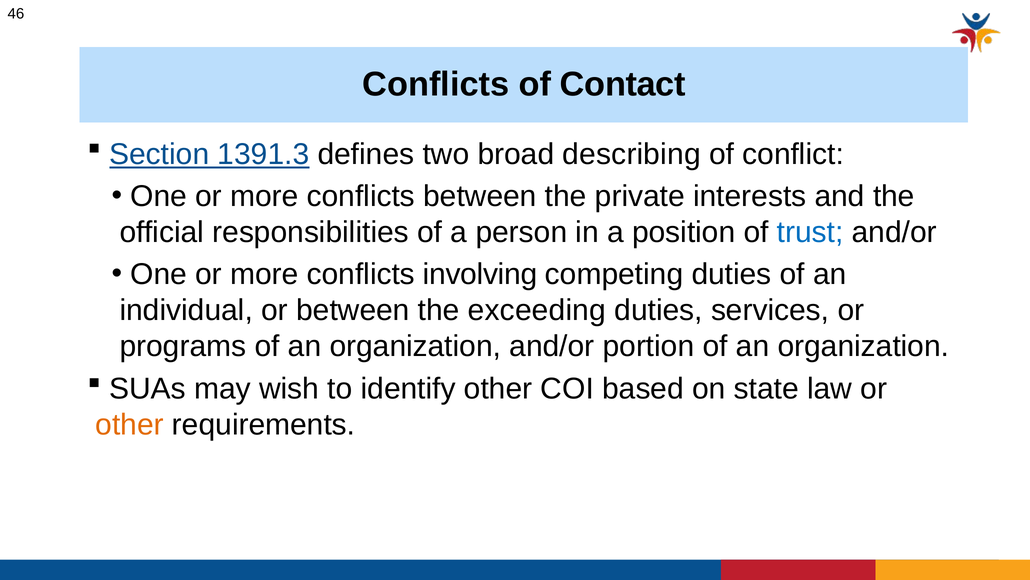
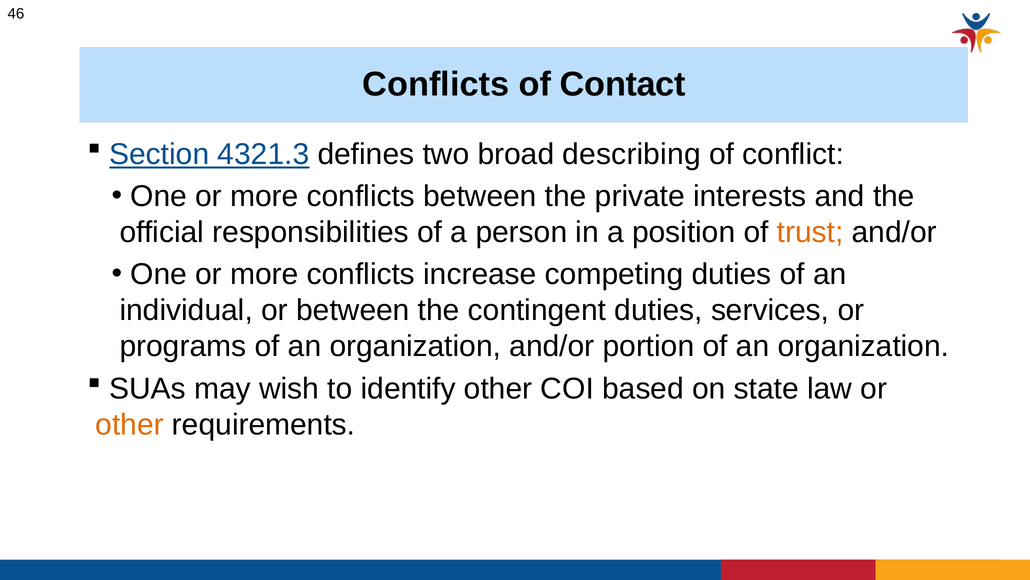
1391.3: 1391.3 -> 4321.3
trust colour: blue -> orange
involving: involving -> increase
exceeding: exceeding -> contingent
